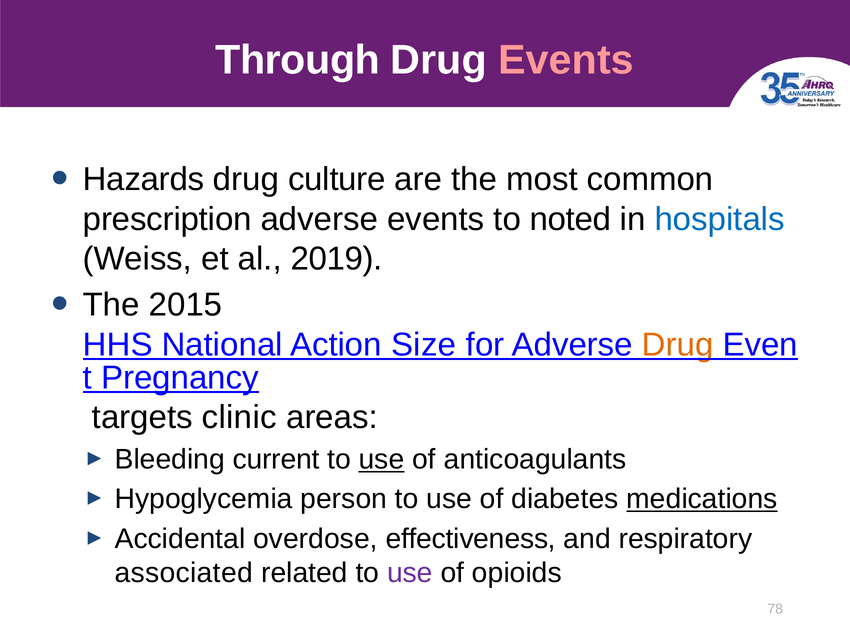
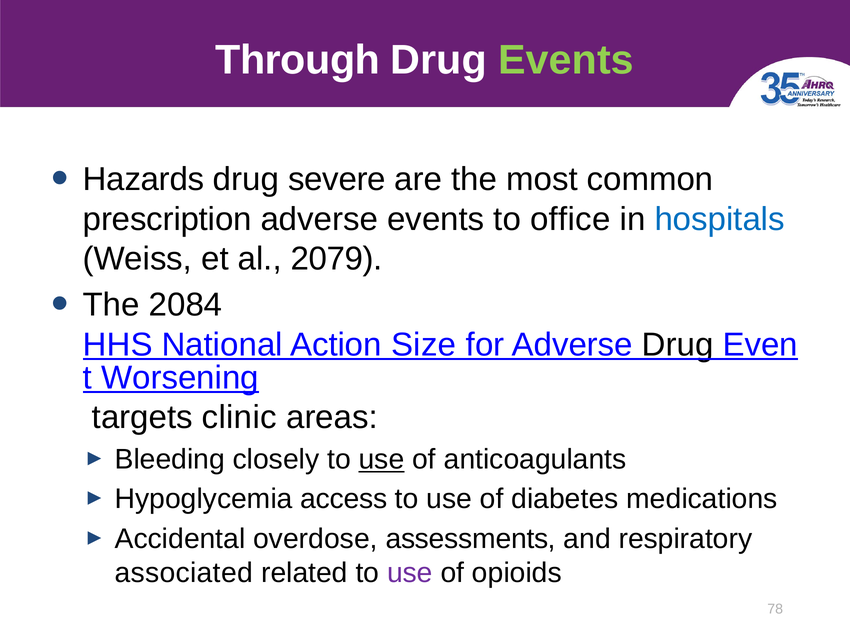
Events at (566, 60) colour: pink -> light green
culture: culture -> severe
noted: noted -> office
2019: 2019 -> 2079
2015: 2015 -> 2084
Drug at (678, 344) colour: orange -> black
Pregnancy: Pregnancy -> Worsening
current: current -> closely
person: person -> access
medications underline: present -> none
effectiveness: effectiveness -> assessments
